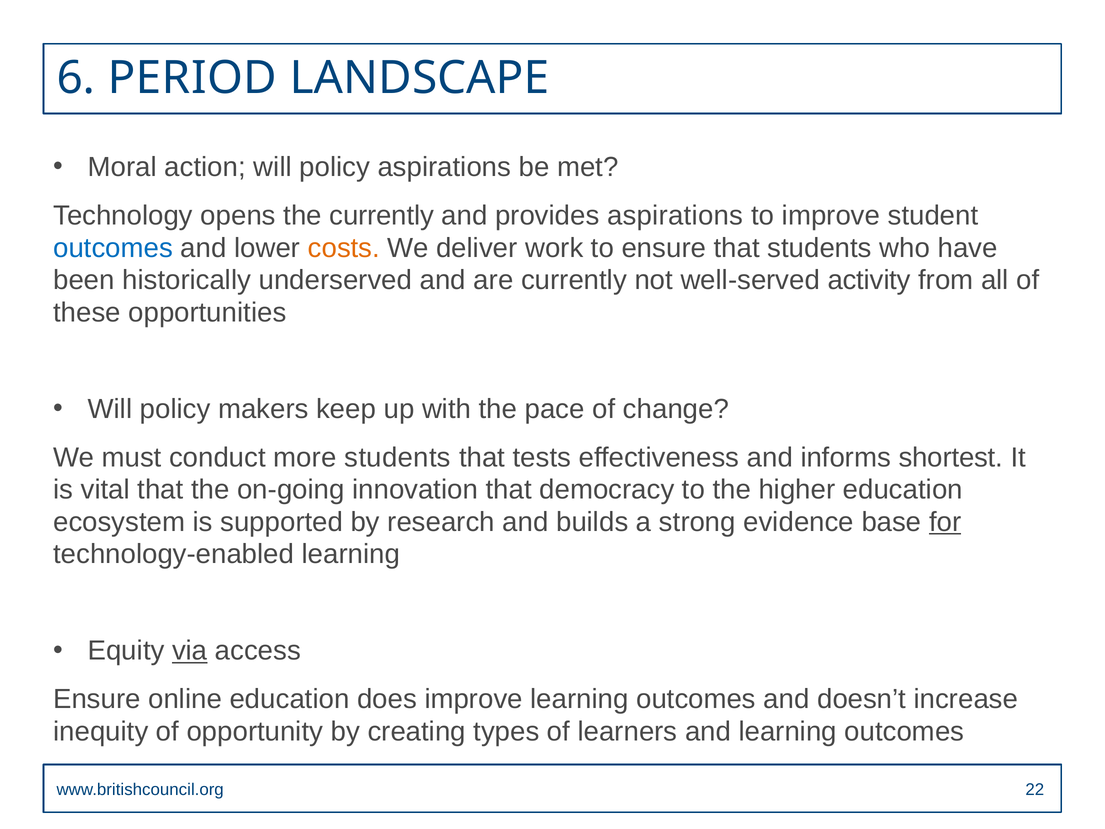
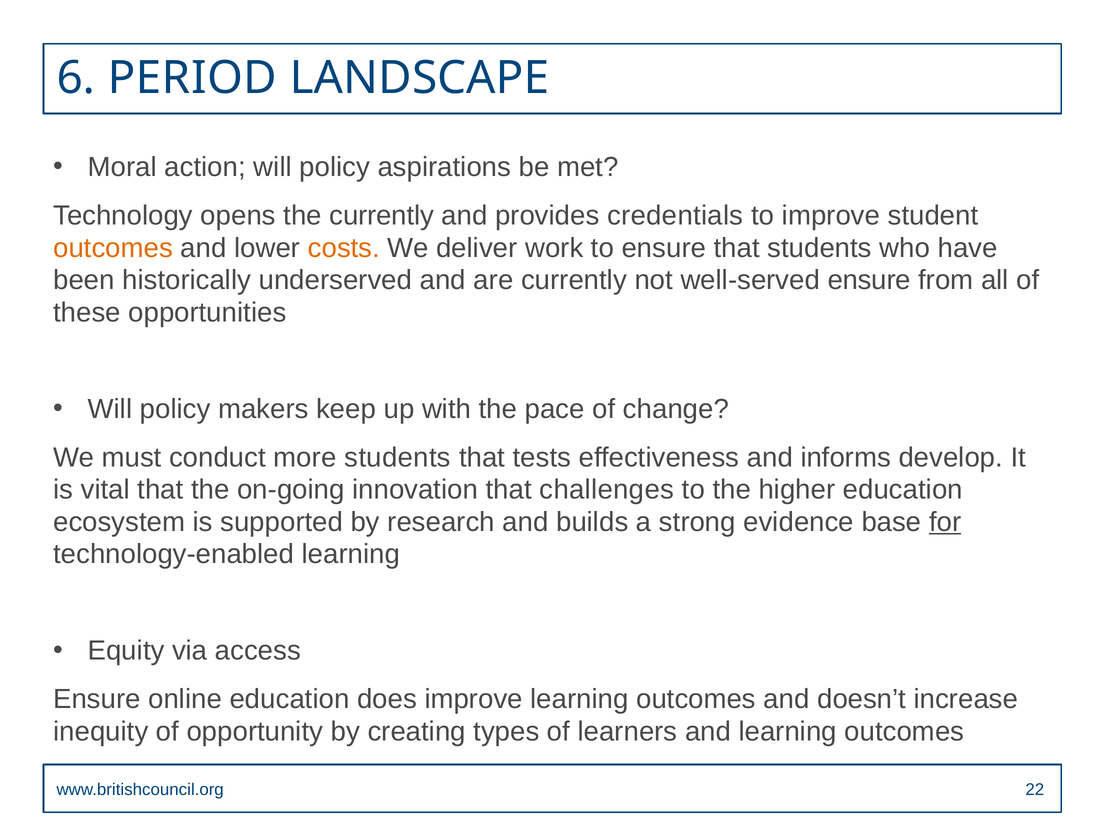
provides aspirations: aspirations -> credentials
outcomes at (113, 248) colour: blue -> orange
well-served activity: activity -> ensure
shortest: shortest -> develop
democracy: democracy -> challenges
via underline: present -> none
